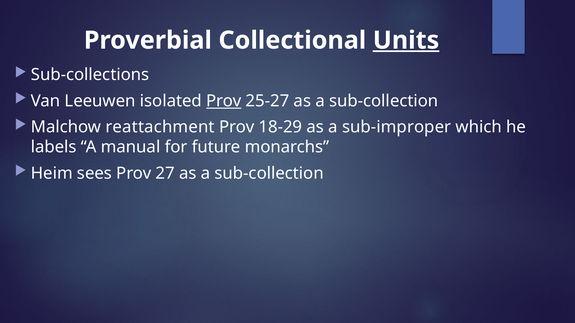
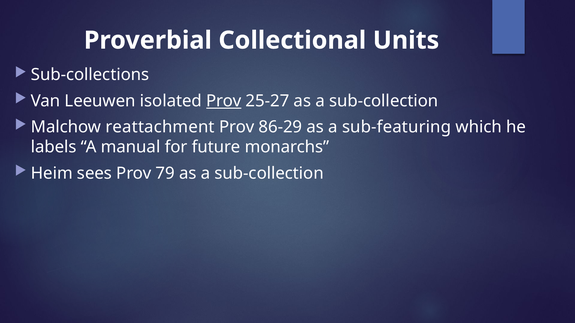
Units underline: present -> none
18-29: 18-29 -> 86-29
sub-improper: sub-improper -> sub-featuring
27: 27 -> 79
